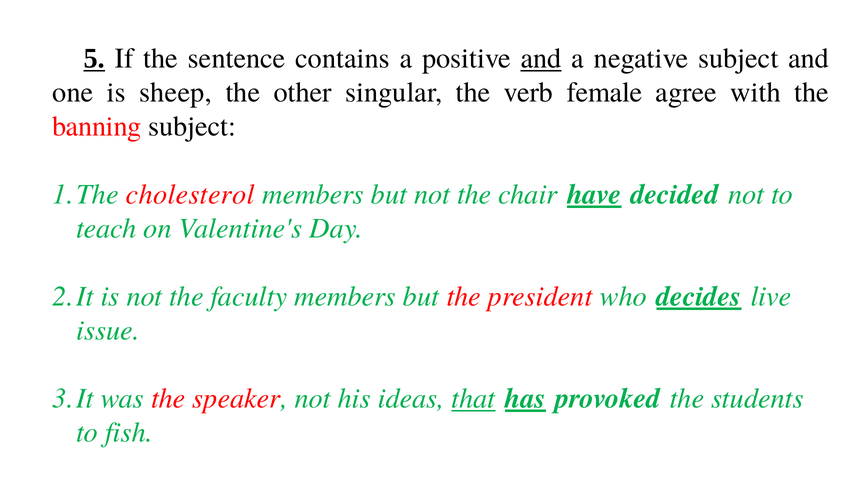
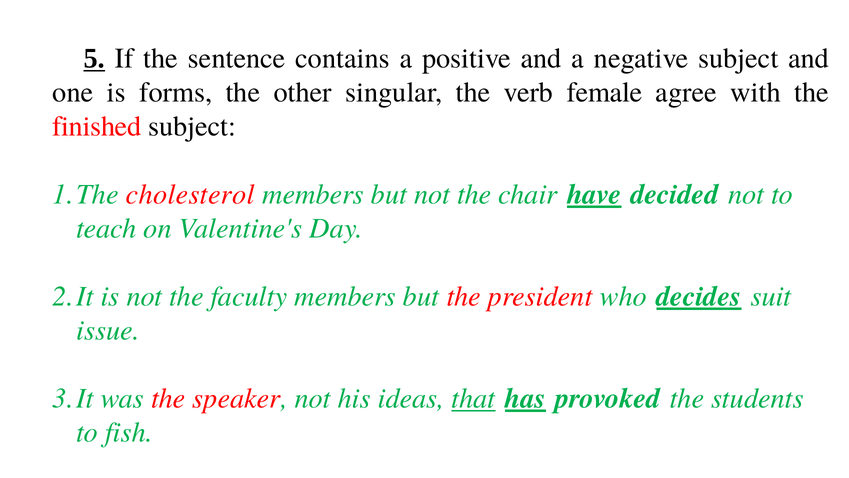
and at (541, 58) underline: present -> none
sheep: sheep -> forms
banning: banning -> finished
live: live -> suit
